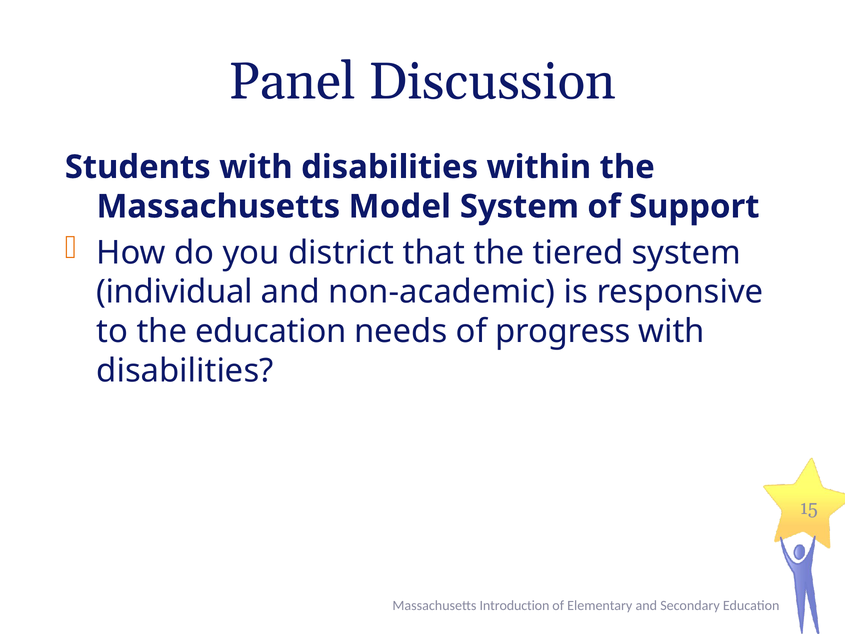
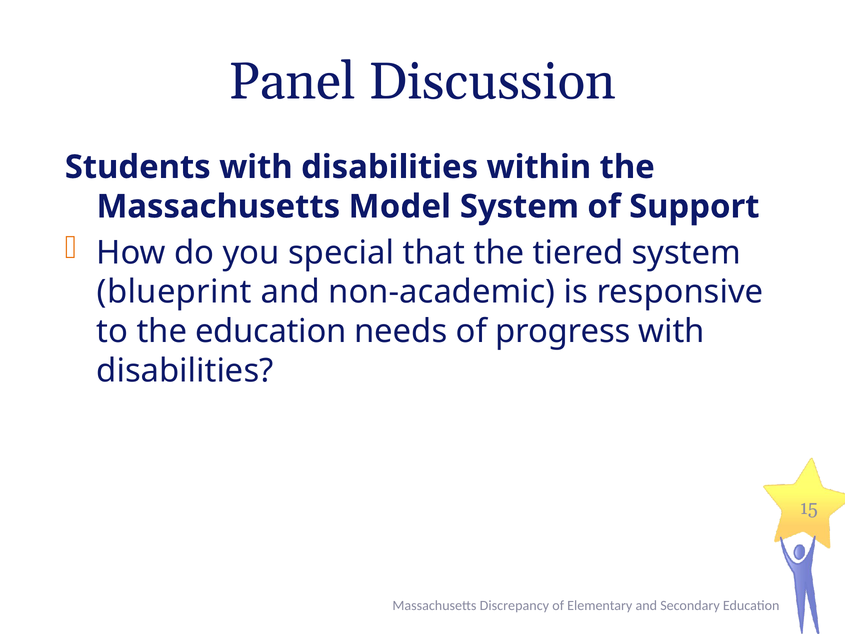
district: district -> special
individual: individual -> blueprint
Introduction: Introduction -> Discrepancy
